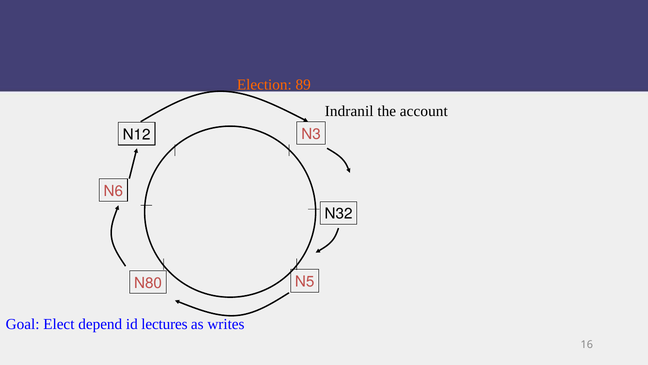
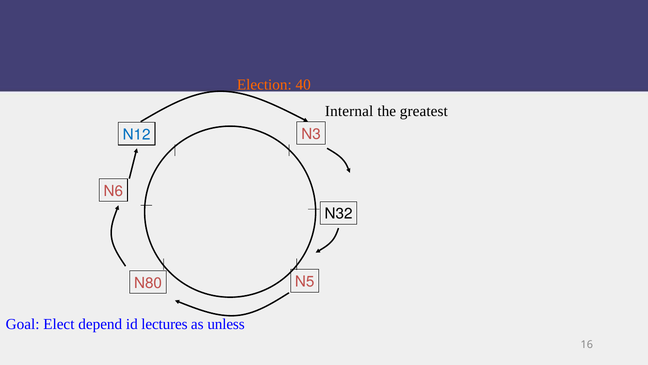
89: 89 -> 40
Indranil: Indranil -> Internal
account: account -> greatest
N12 colour: black -> blue
writes: writes -> unless
